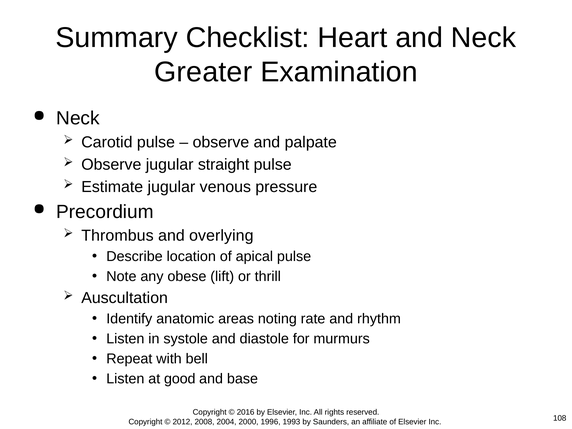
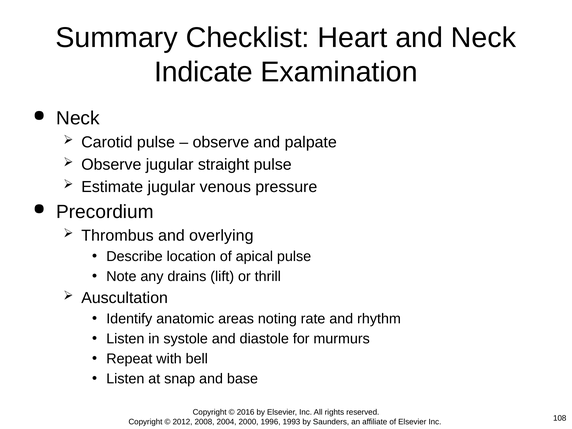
Greater: Greater -> Indicate
obese: obese -> drains
good: good -> snap
